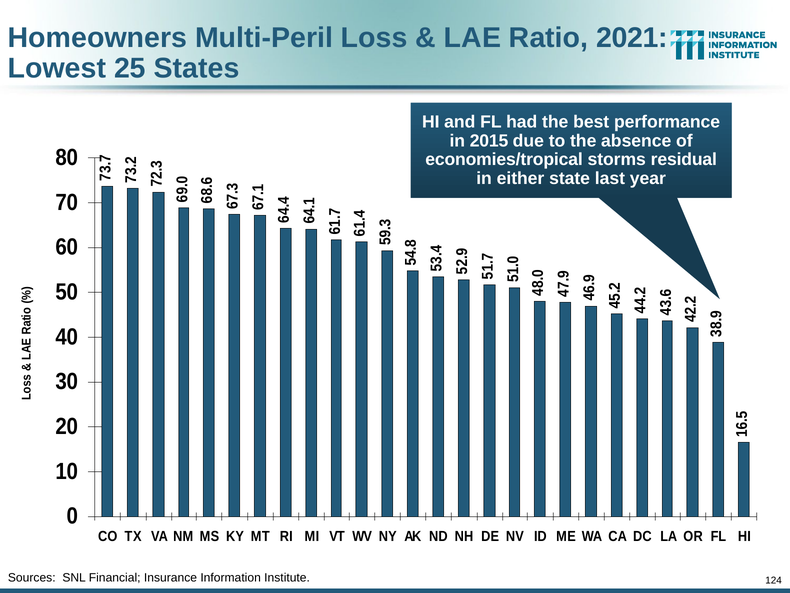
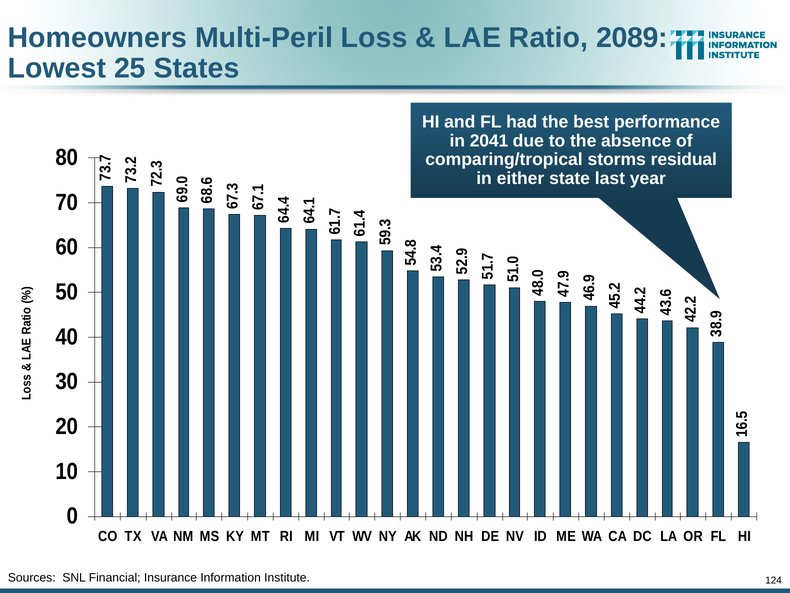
2021: 2021 -> 2089
2015: 2015 -> 2041
economies/tropical: economies/tropical -> comparing/tropical
